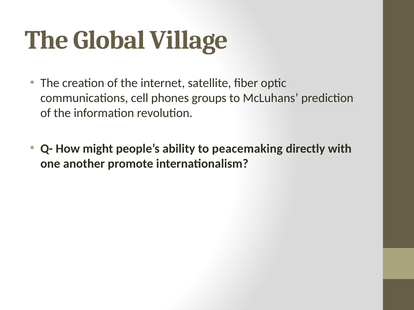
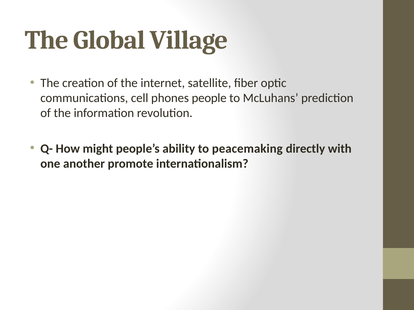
groups: groups -> people
